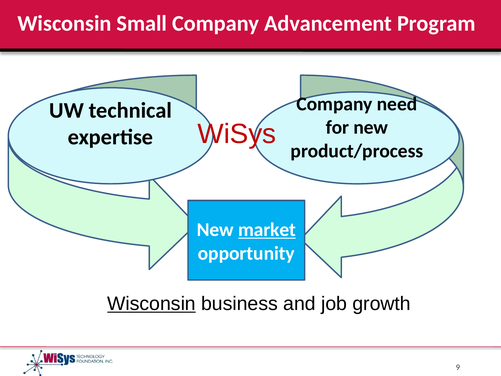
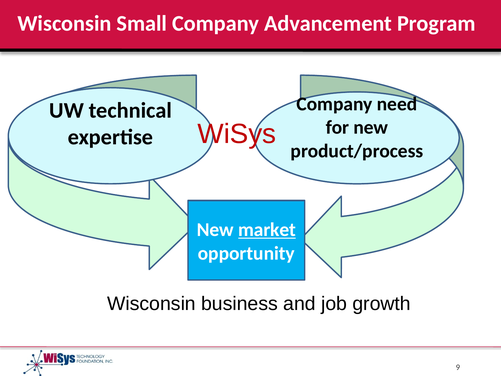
Wisconsin at (152, 304) underline: present -> none
